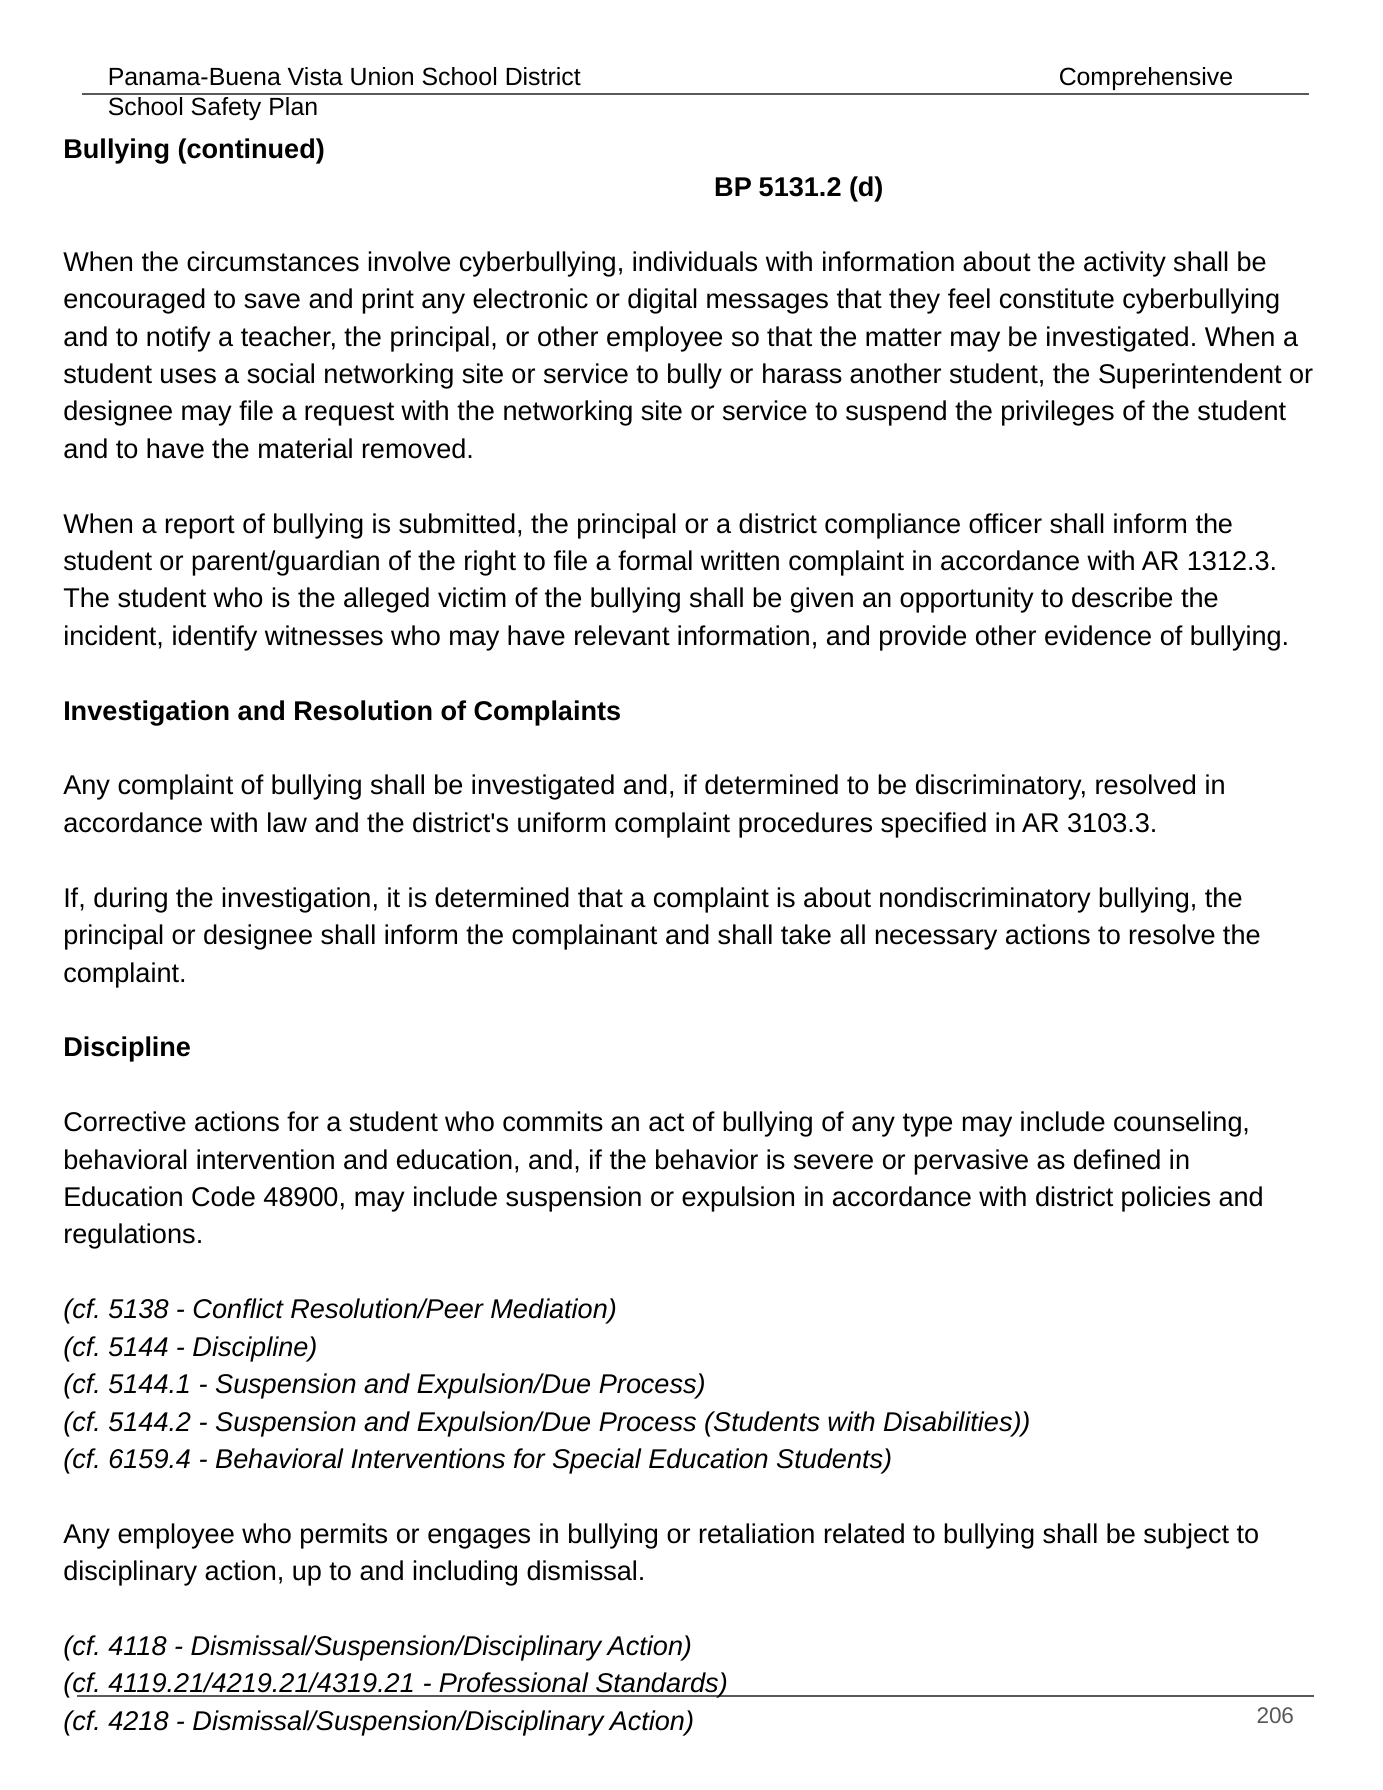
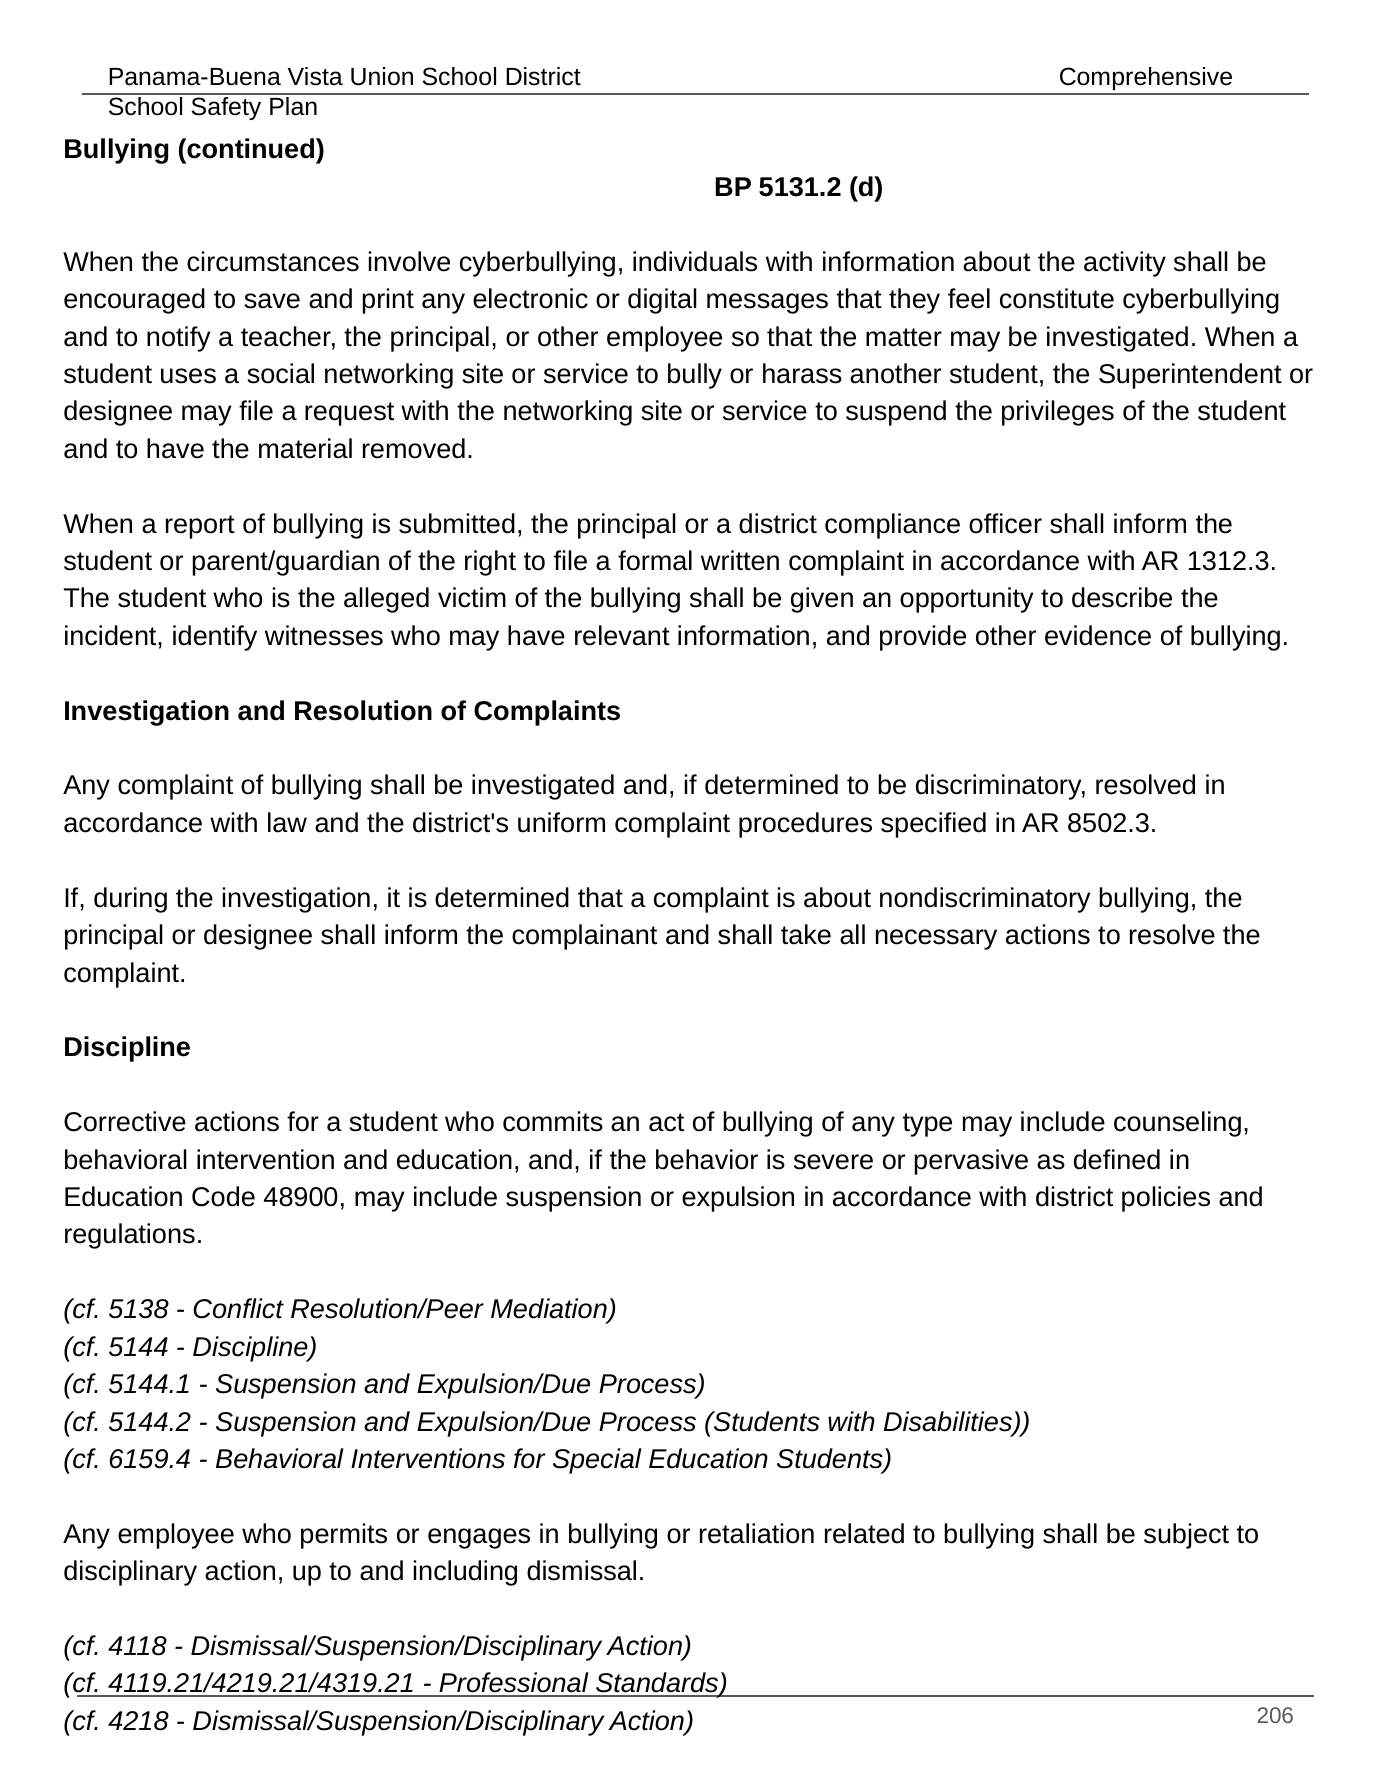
3103.3: 3103.3 -> 8502.3
